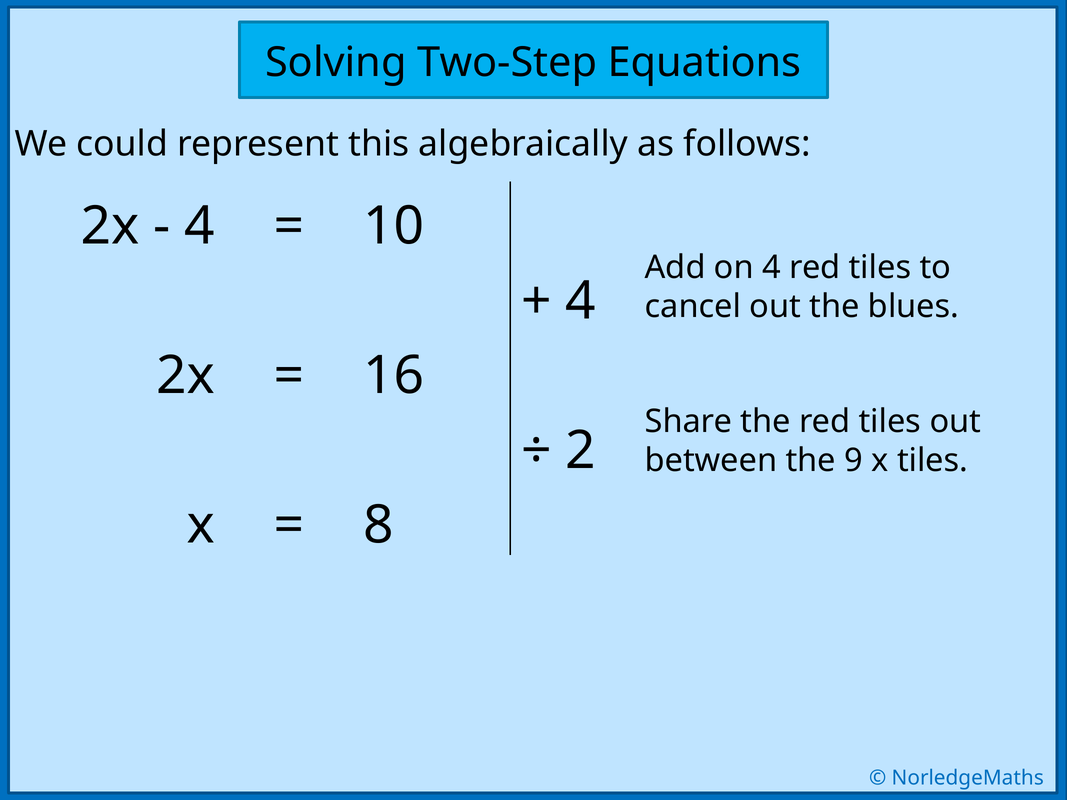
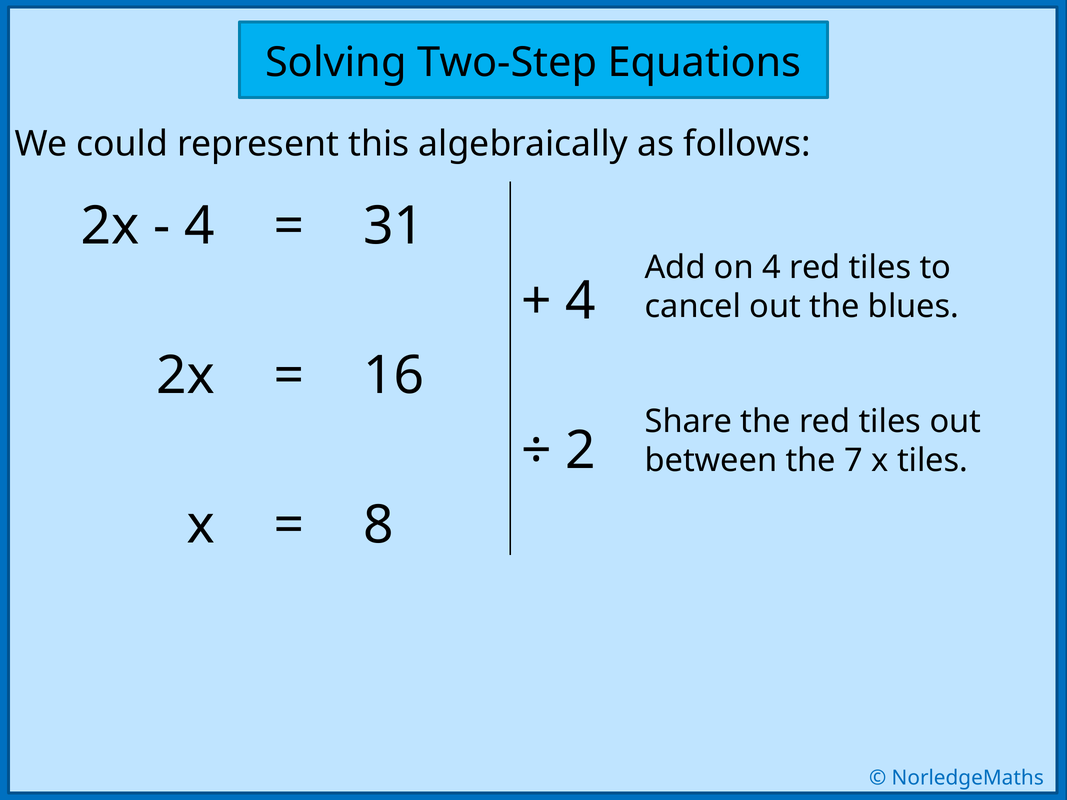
10: 10 -> 31
9: 9 -> 7
